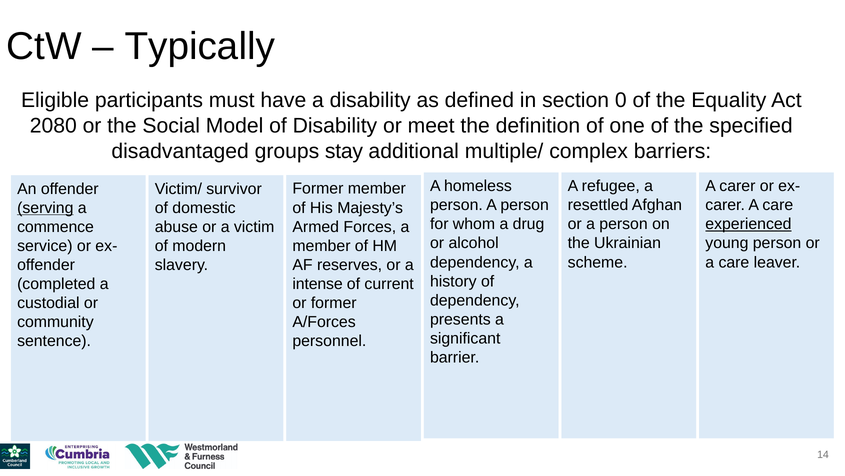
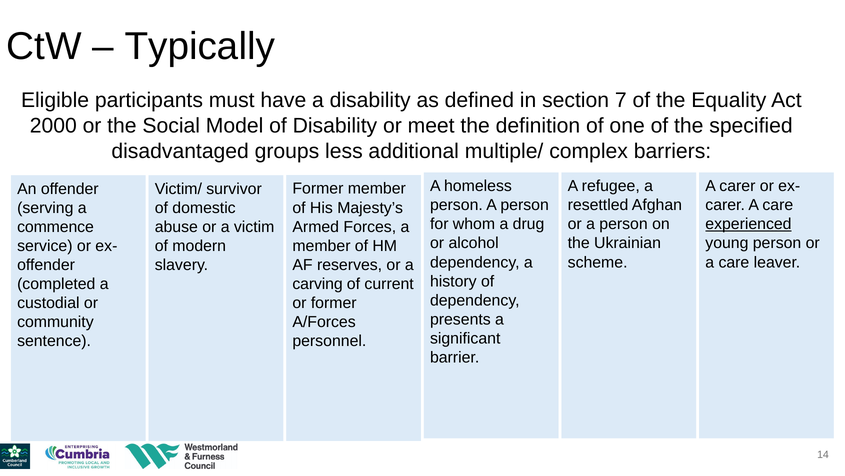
0: 0 -> 7
2080: 2080 -> 2000
stay: stay -> less
serving underline: present -> none
intense: intense -> carving
